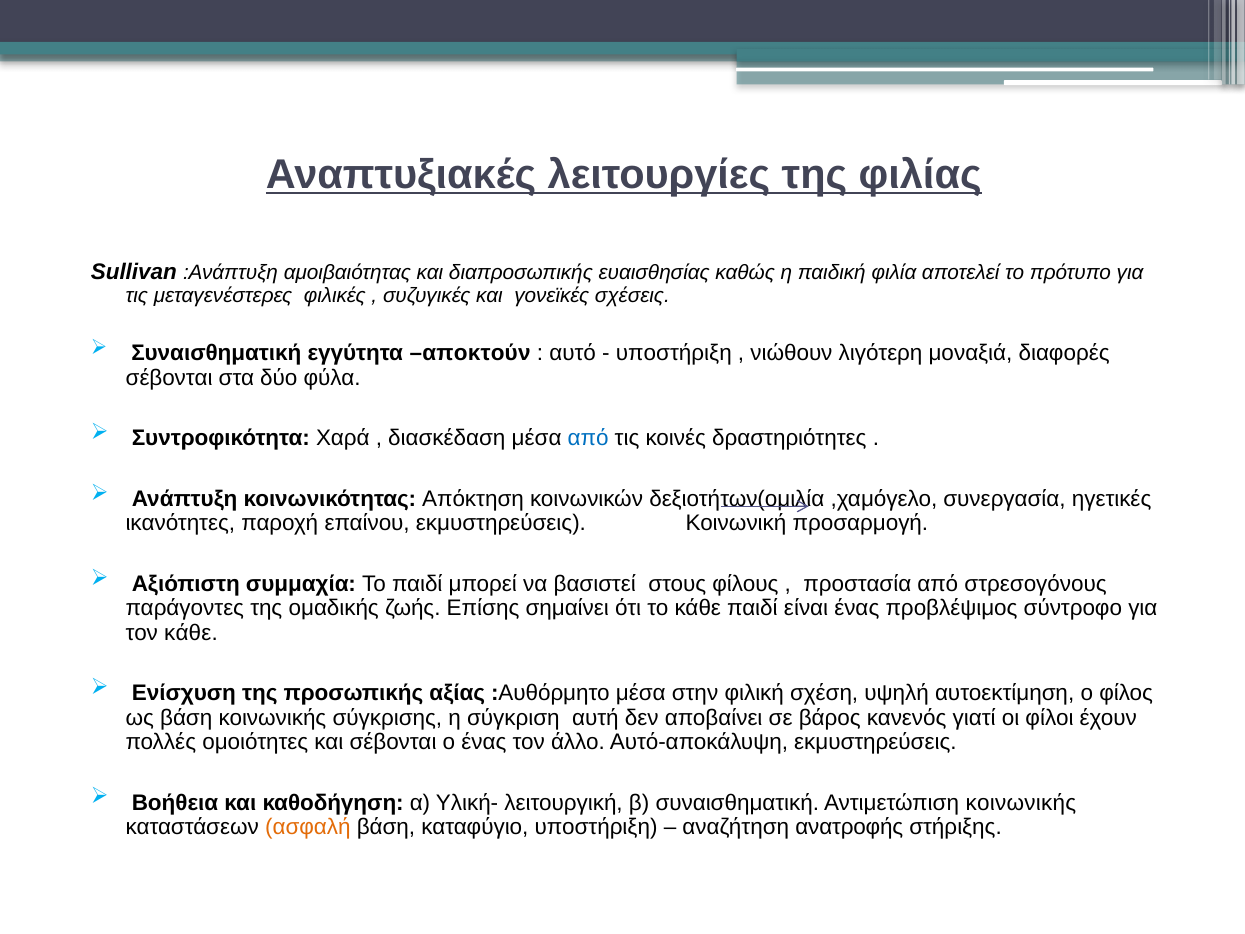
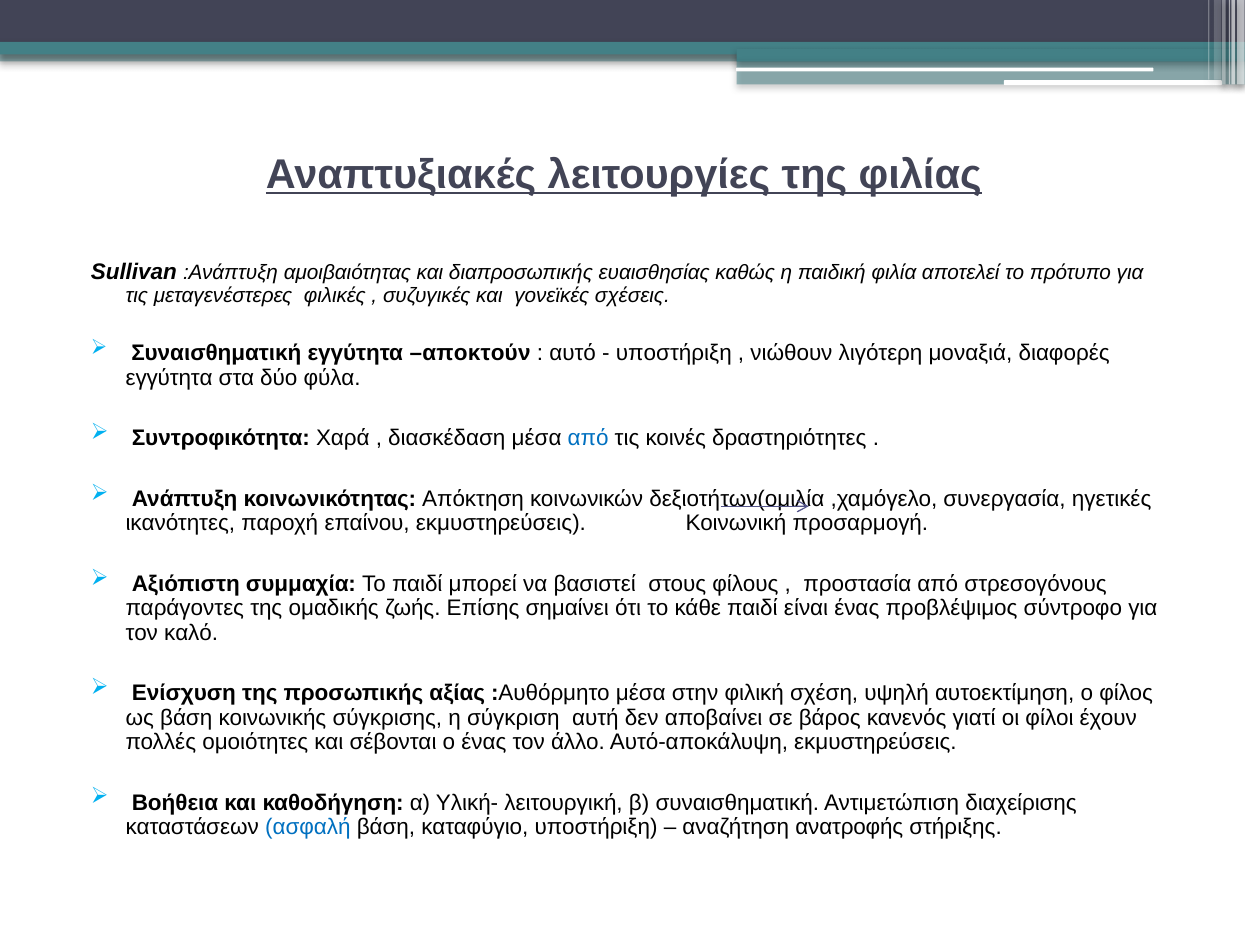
σέβονται at (169, 378): σέβονται -> εγγύτητα
τον κάθε: κάθε -> καλό
Αντιμετώπιση κοινωνικής: κοινωνικής -> διαχείρισης
ασφαλή colour: orange -> blue
